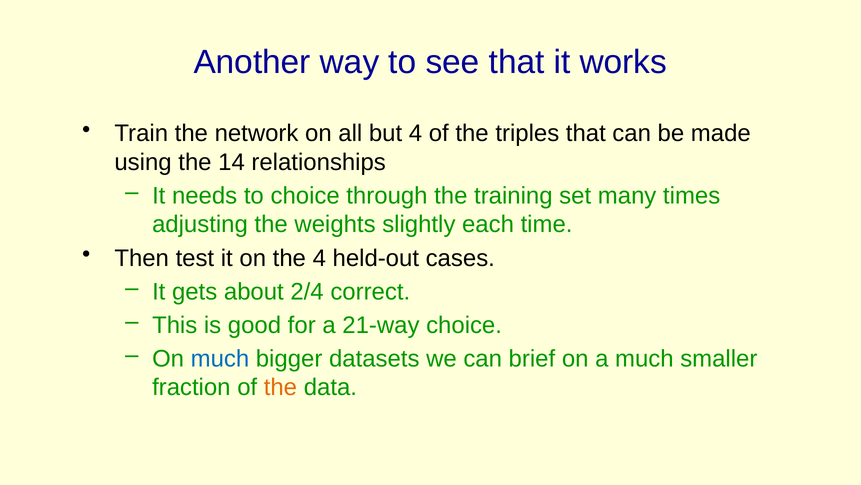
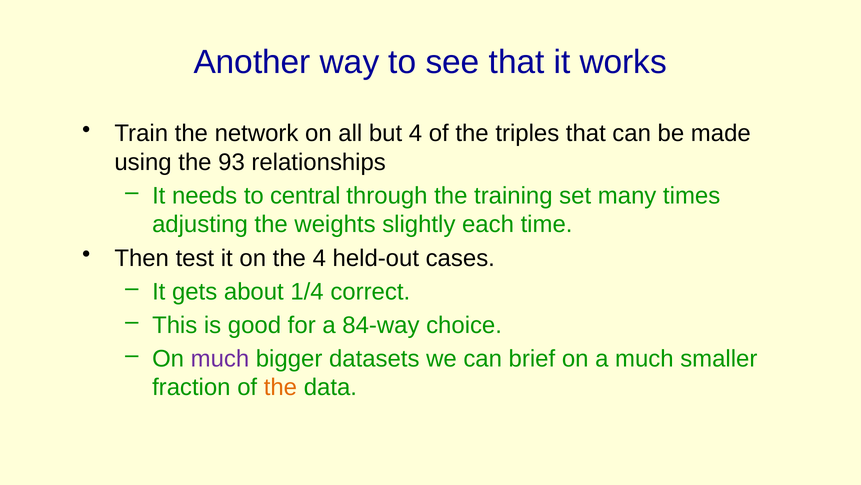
14: 14 -> 93
to choice: choice -> central
2/4: 2/4 -> 1/4
21-way: 21-way -> 84-way
much at (220, 358) colour: blue -> purple
